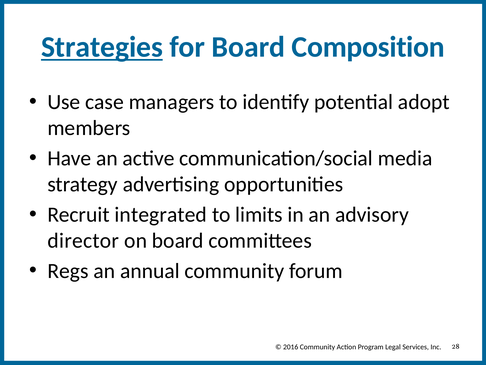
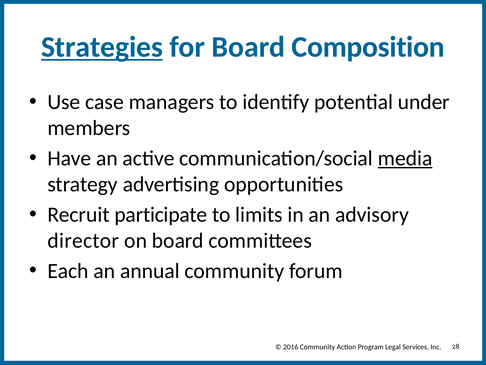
adopt: adopt -> under
media underline: none -> present
integrated: integrated -> participate
Regs: Regs -> Each
